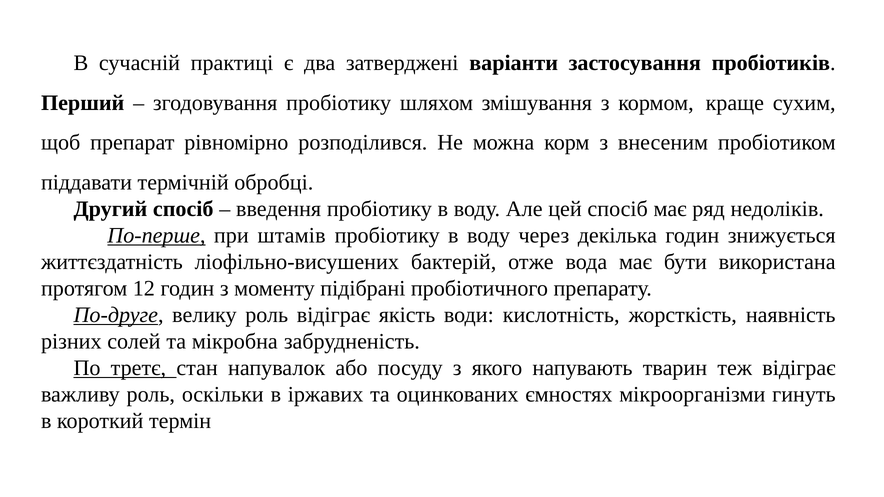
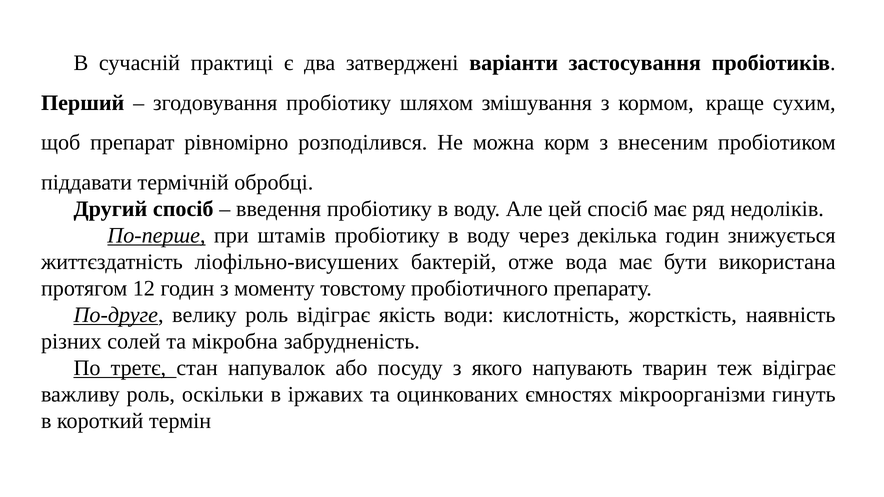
підібрані: підібрані -> товстому
